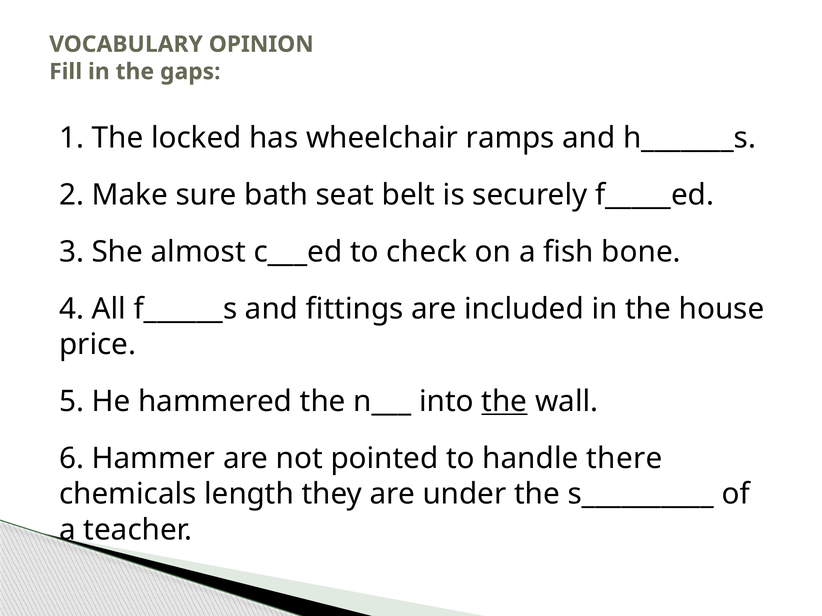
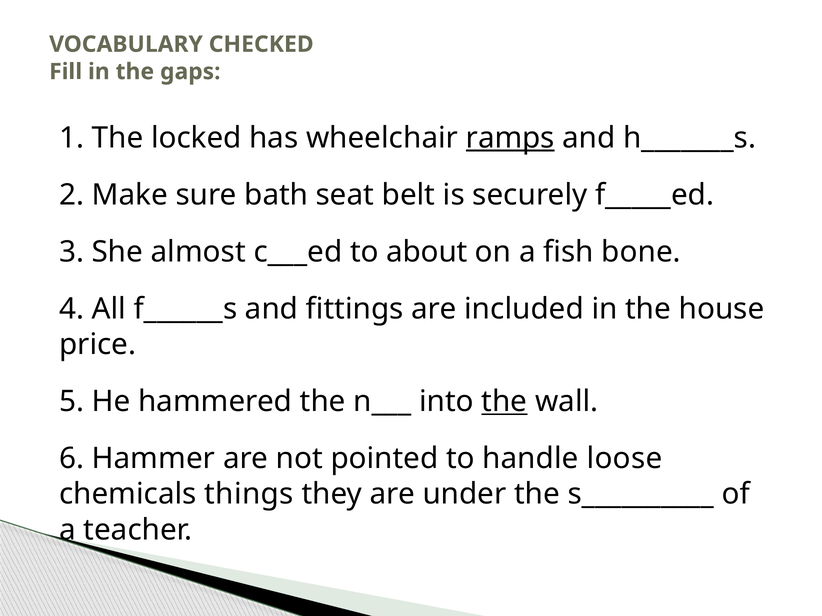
OPINION: OPINION -> CHECKED
ramps underline: none -> present
check: check -> about
there: there -> loose
length: length -> things
